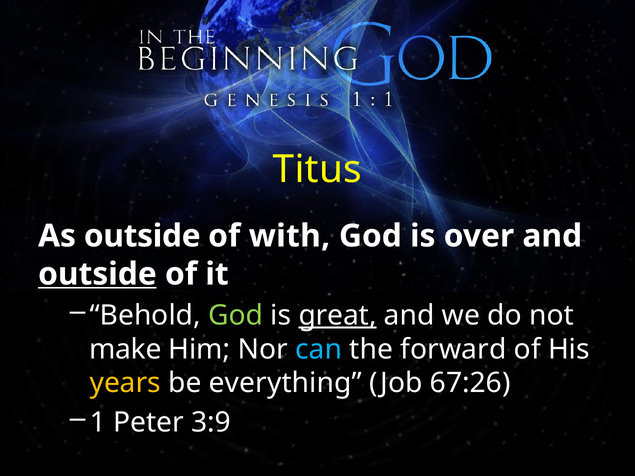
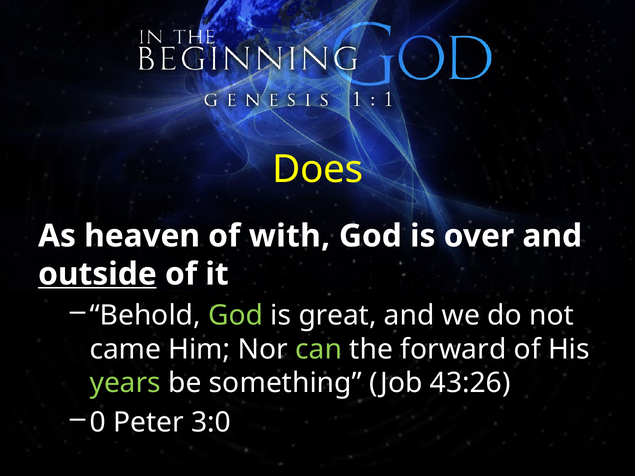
Titus: Titus -> Does
As outside: outside -> heaven
great underline: present -> none
make: make -> came
can colour: light blue -> light green
years colour: yellow -> light green
everything: everything -> something
67:26: 67:26 -> 43:26
1: 1 -> 0
3:9: 3:9 -> 3:0
